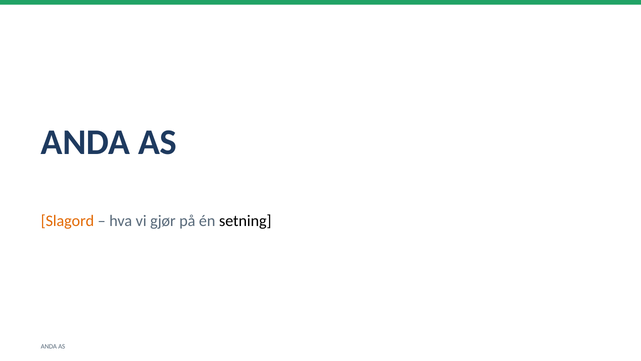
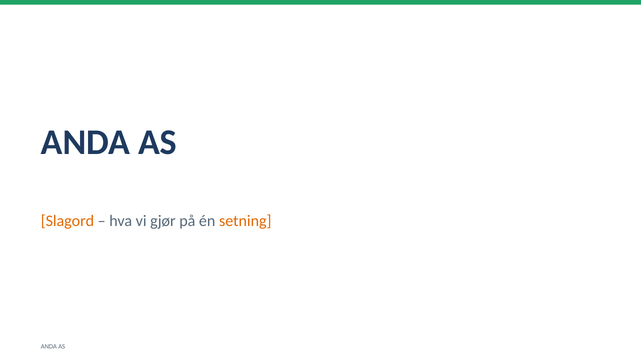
setning colour: black -> orange
